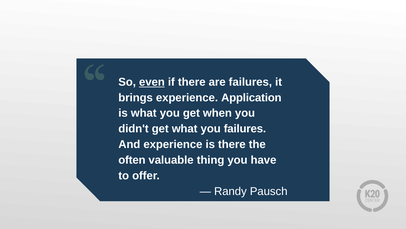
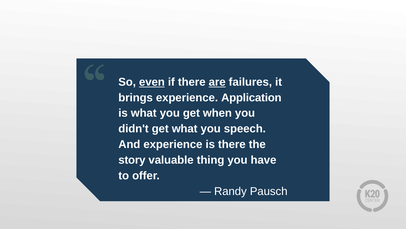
are underline: none -> present
you failures: failures -> speech
often: often -> story
